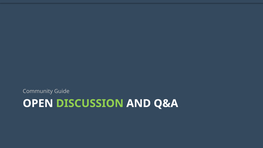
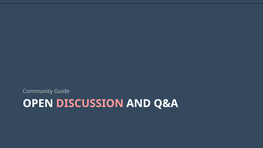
DISCUSSION colour: light green -> pink
